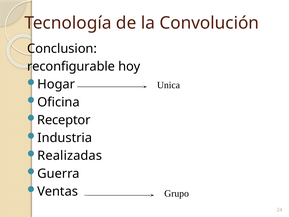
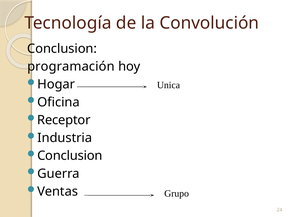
reconfigurable: reconfigurable -> programación
Realizadas at (70, 156): Realizadas -> Conclusion
